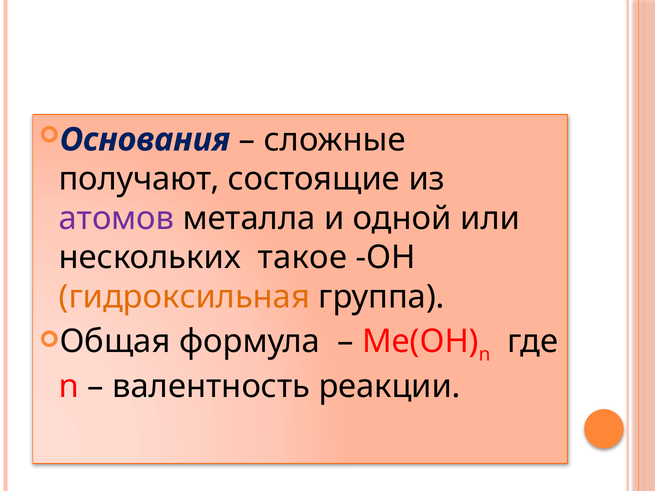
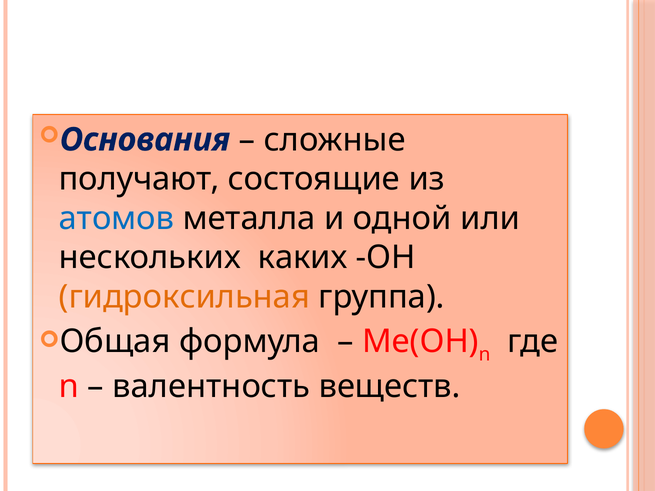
атомов colour: purple -> blue
такое: такое -> каких
реакции: реакции -> веществ
